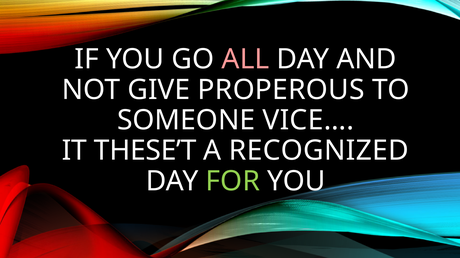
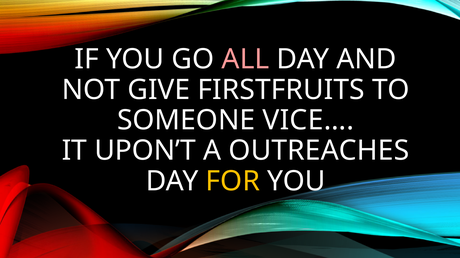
PROPEROUS: PROPEROUS -> FIRSTFRUITS
THESE’T: THESE’T -> UPON’T
RECOGNIZED: RECOGNIZED -> OUTREACHES
FOR colour: light green -> yellow
